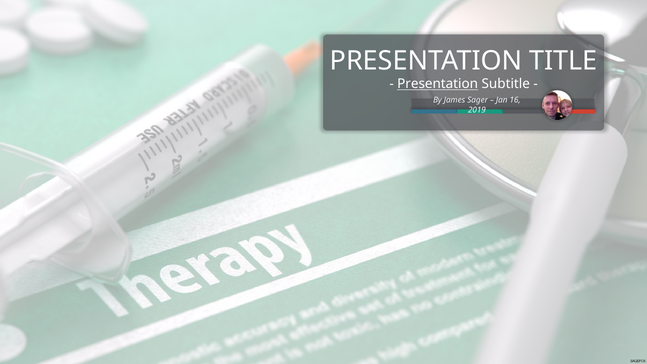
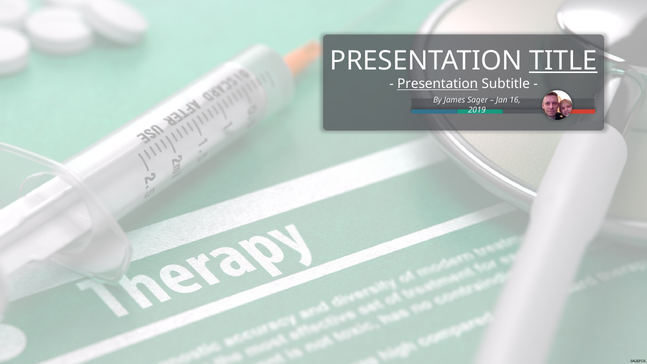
TITLE underline: none -> present
